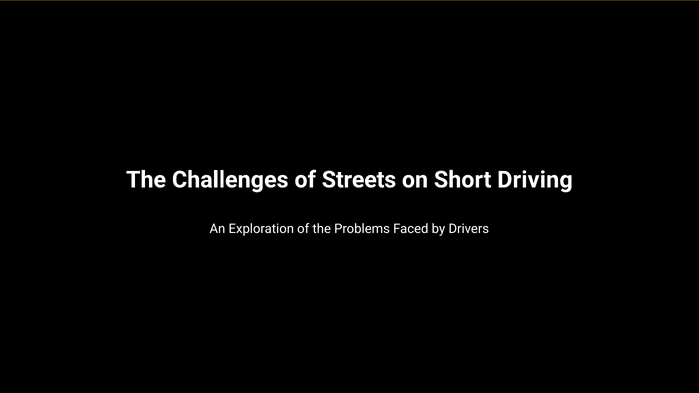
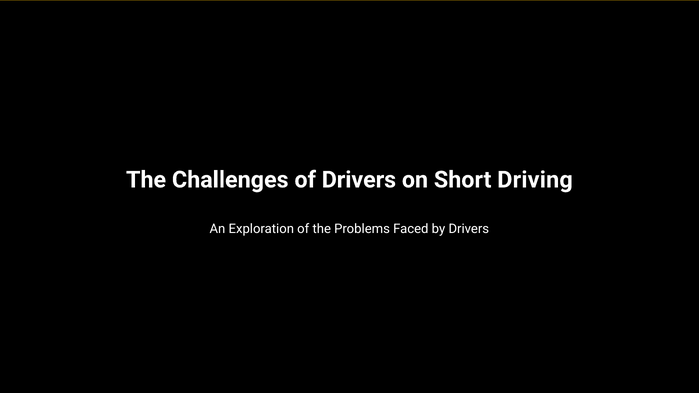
of Streets: Streets -> Drivers
